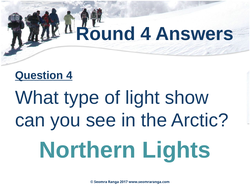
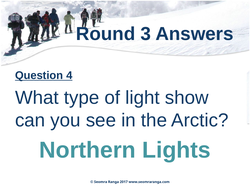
Round 4: 4 -> 3
